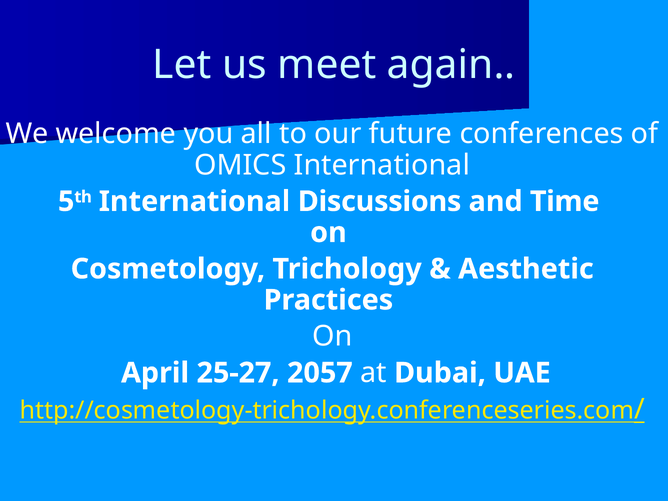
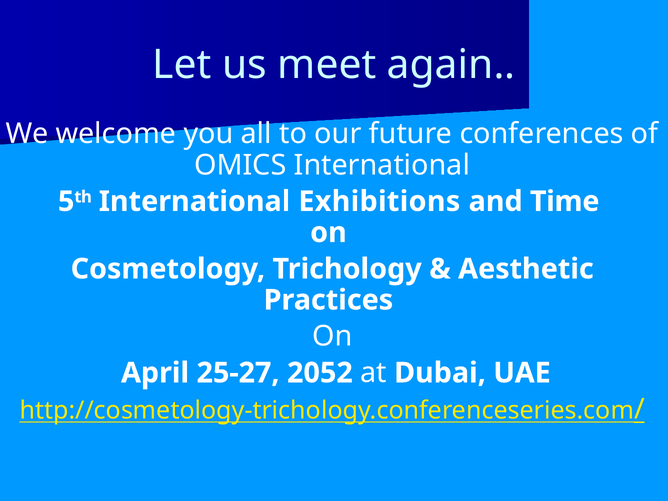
Discussions: Discussions -> Exhibitions
2057: 2057 -> 2052
